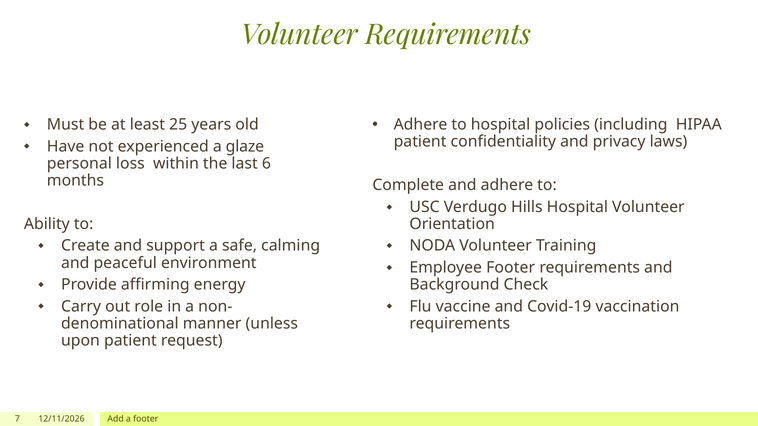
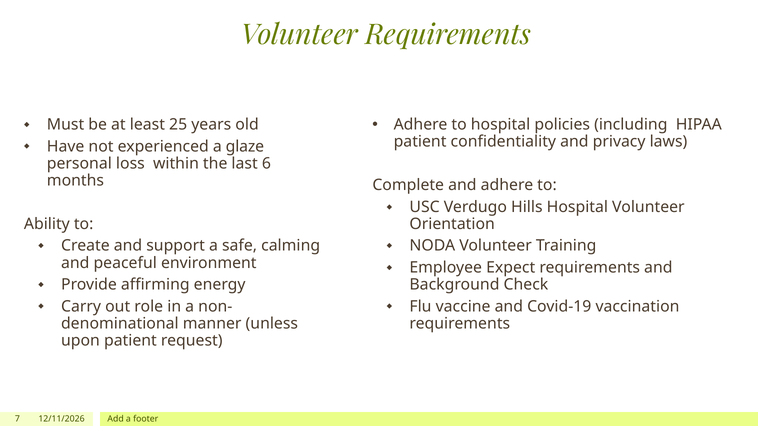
Employee Footer: Footer -> Expect
